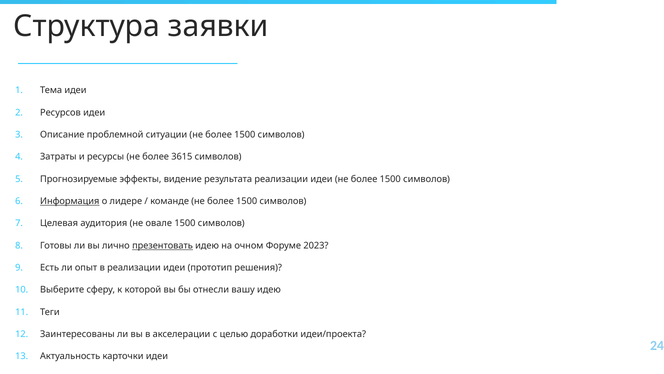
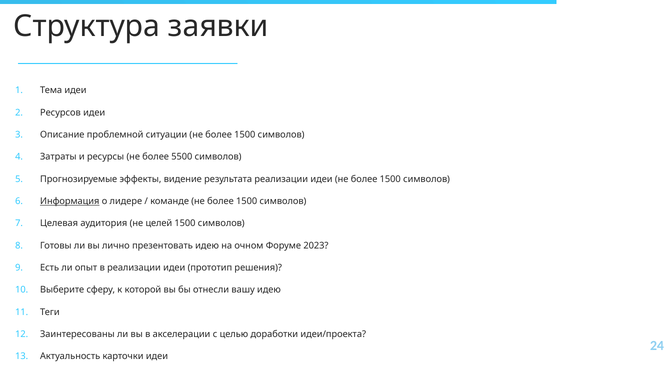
3615: 3615 -> 5500
овале: овале -> целей
презентовать underline: present -> none
